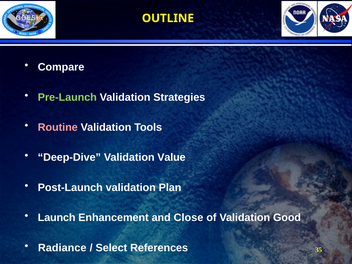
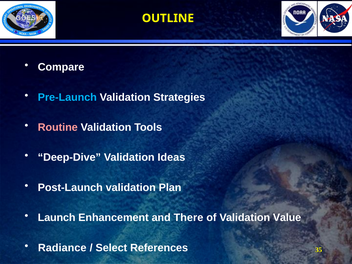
Pre-Launch colour: light green -> light blue
Value: Value -> Ideas
Close: Close -> There
Good: Good -> Value
